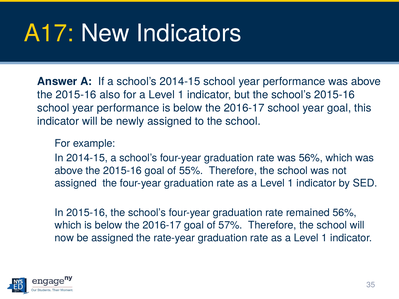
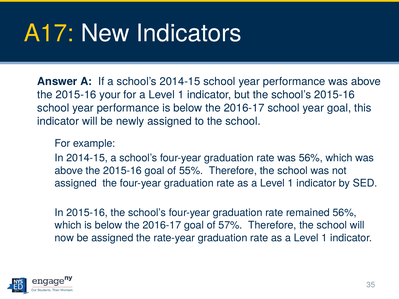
also: also -> your
